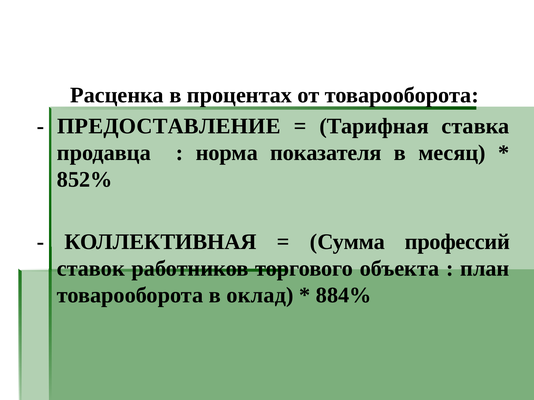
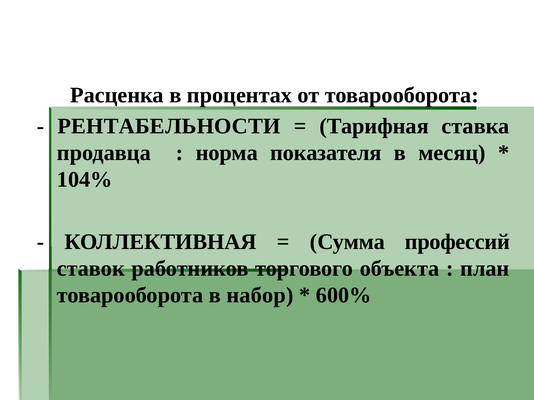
ПРЕДОСТАВЛЕНИЕ: ПРЕДОСТАВЛЕНИЕ -> РЕНТАБЕЛЬНОСТИ
852%: 852% -> 104%
оклад: оклад -> набор
884%: 884% -> 600%
